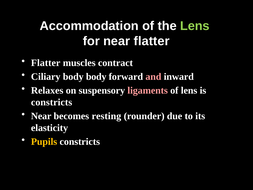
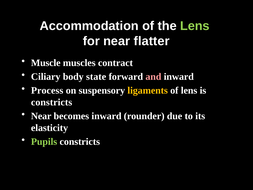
Flatter at (46, 63): Flatter -> Muscle
body body: body -> state
Relaxes: Relaxes -> Process
ligaments colour: pink -> yellow
becomes resting: resting -> inward
Pupils colour: yellow -> light green
